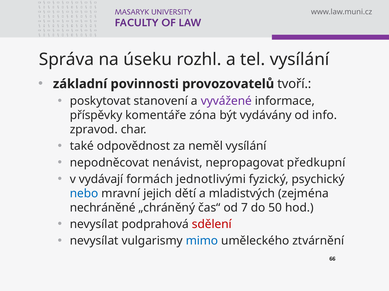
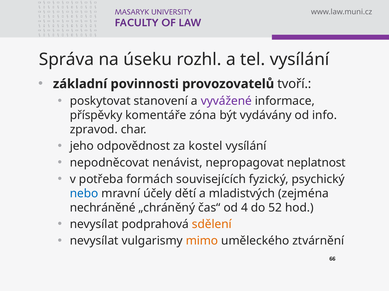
také: také -> jeho
neměl: neměl -> kostel
předkupní: předkupní -> neplatnost
vydávají: vydávají -> potřeba
jednotlivými: jednotlivými -> souvisejících
jejich: jejich -> účely
7: 7 -> 4
50: 50 -> 52
sdělení colour: red -> orange
mimo colour: blue -> orange
